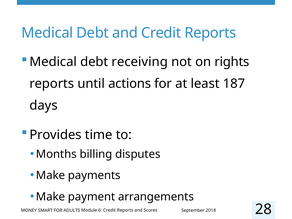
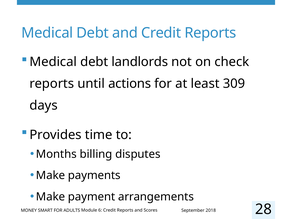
receiving: receiving -> landlords
rights: rights -> check
187: 187 -> 309
